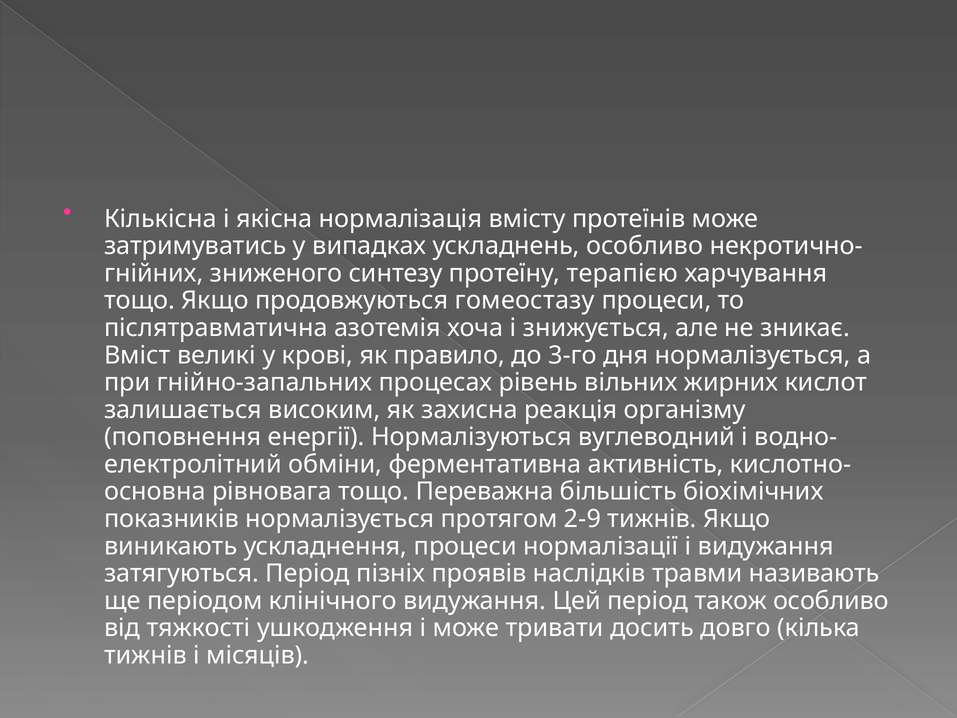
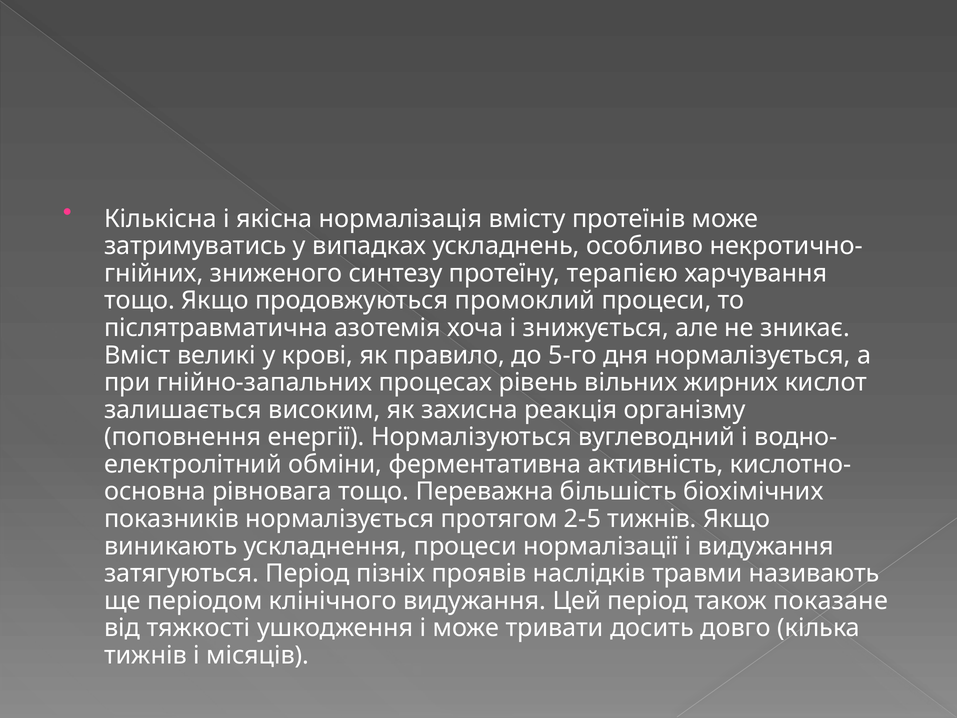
гомеостазу: гомеостазу -> промоклий
3-го: 3-го -> 5-го
2-9: 2-9 -> 2-5
також особливо: особливо -> показане
